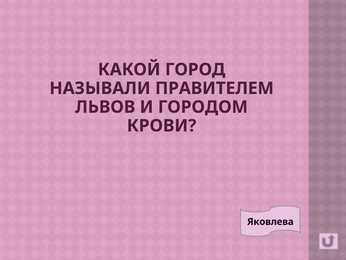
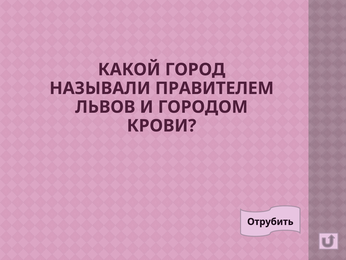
Яковлева: Яковлева -> Отрубить
